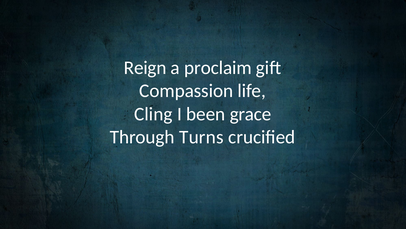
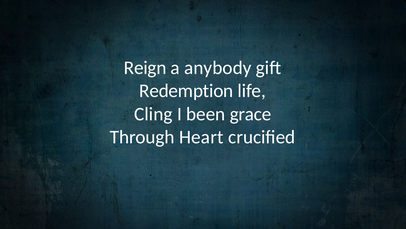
proclaim: proclaim -> anybody
Compassion: Compassion -> Redemption
Turns: Turns -> Heart
